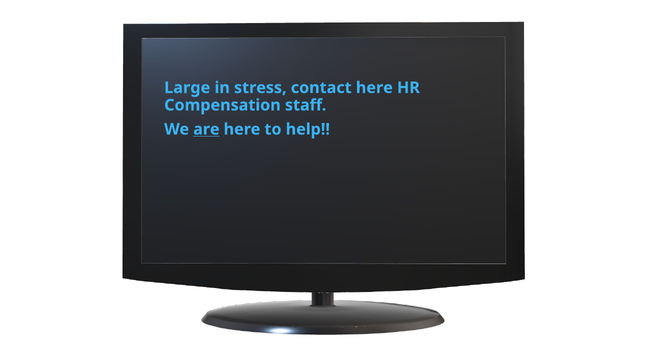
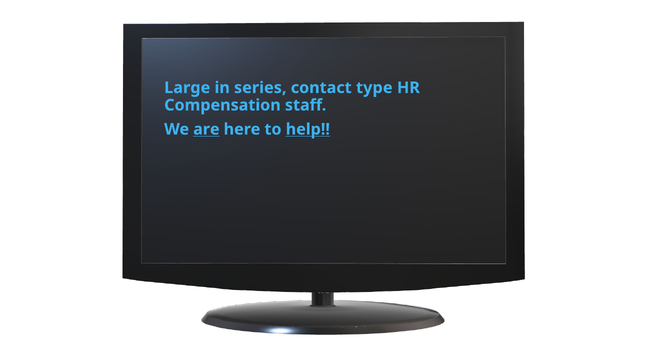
stress: stress -> series
contact here: here -> type
help underline: none -> present
